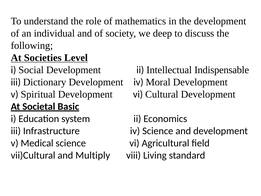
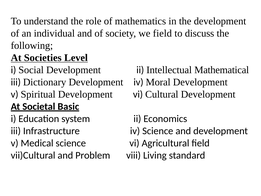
we deep: deep -> field
Indispensable: Indispensable -> Mathematical
Multiply: Multiply -> Problem
